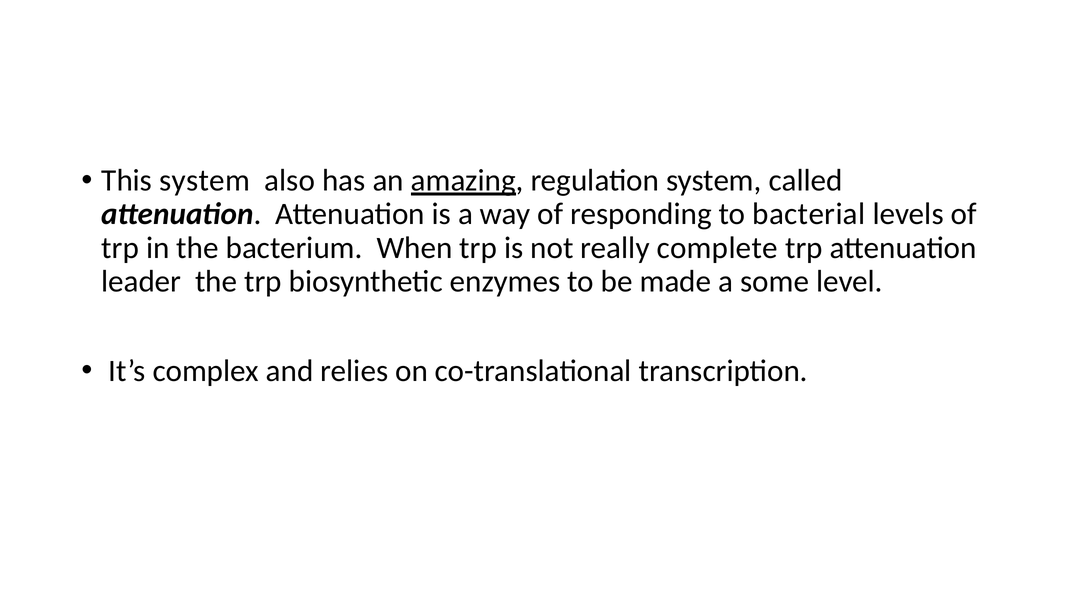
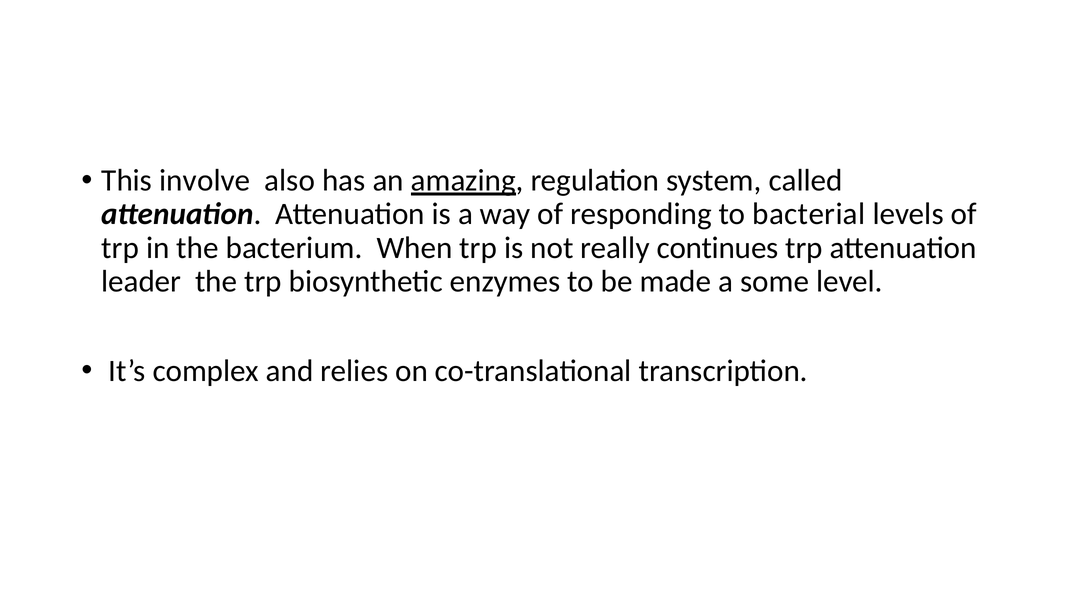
This system: system -> involve
complete: complete -> continues
